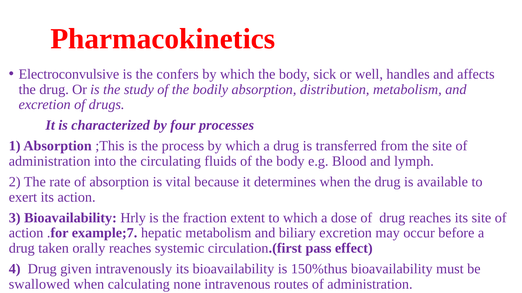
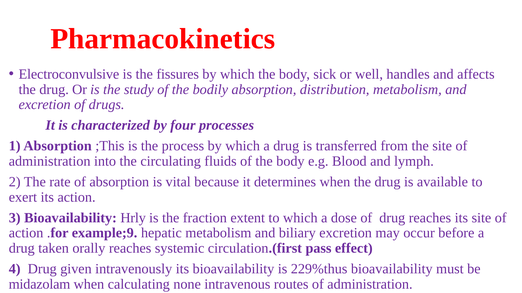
confers: confers -> fissures
example;7: example;7 -> example;9
150%thus: 150%thus -> 229%thus
swallowed: swallowed -> midazolam
